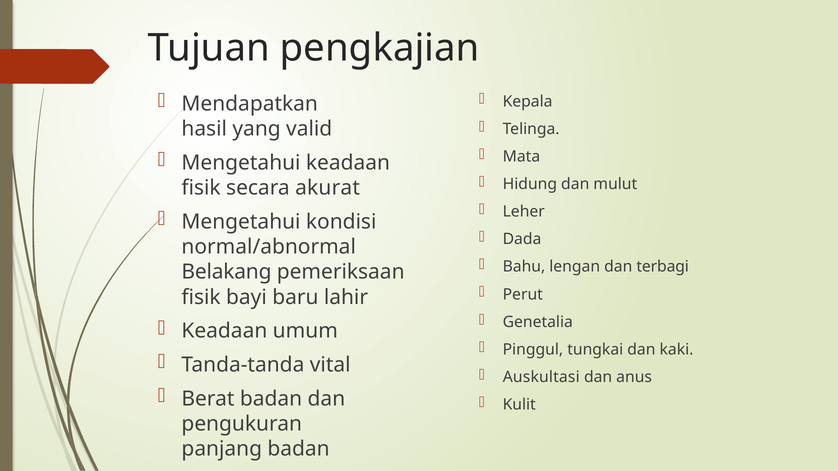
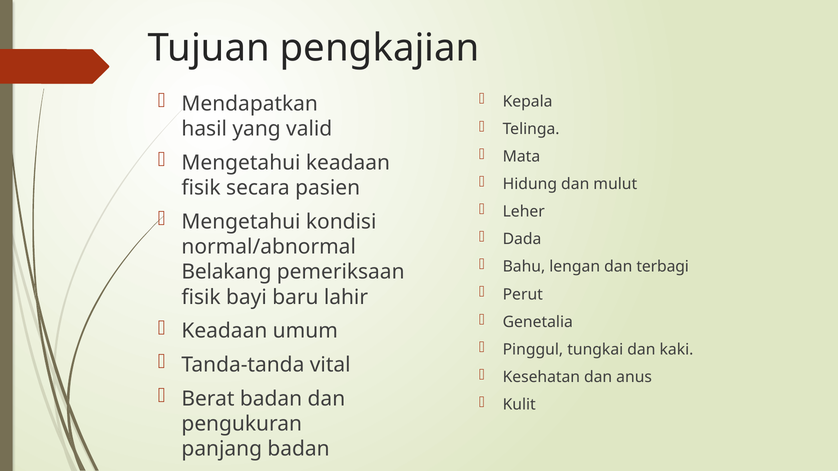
akurat: akurat -> pasien
Auskultasi: Auskultasi -> Kesehatan
